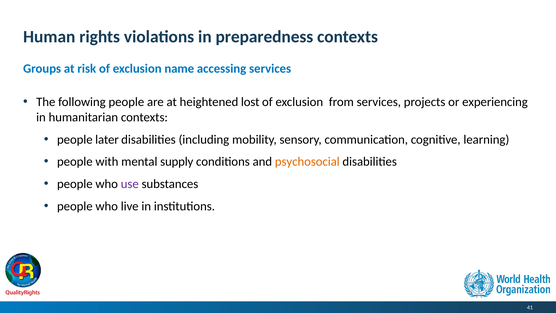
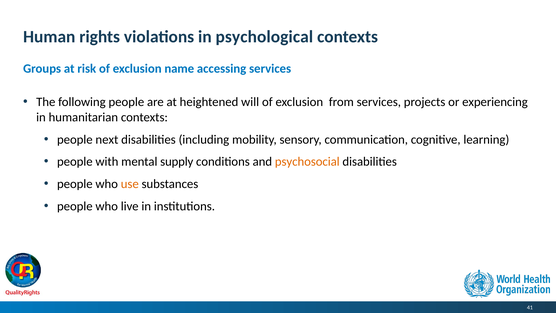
preparedness: preparedness -> psychological
lost: lost -> will
later: later -> next
use colour: purple -> orange
